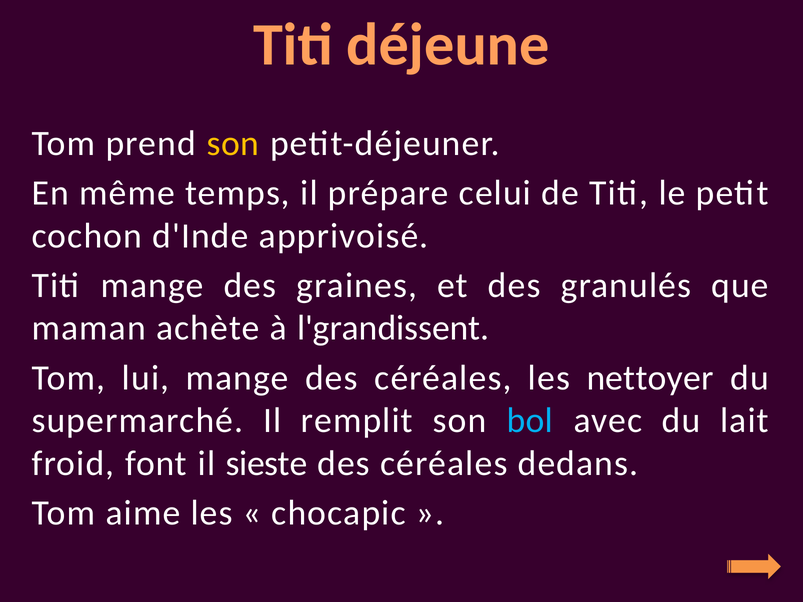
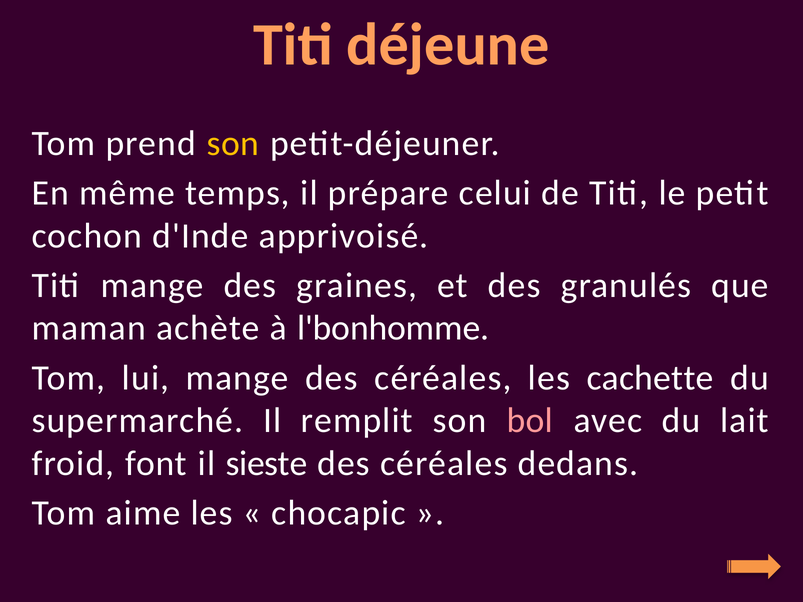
l'grandissent: l'grandissent -> l'bonhomme
nettoyer: nettoyer -> cachette
bol colour: light blue -> pink
